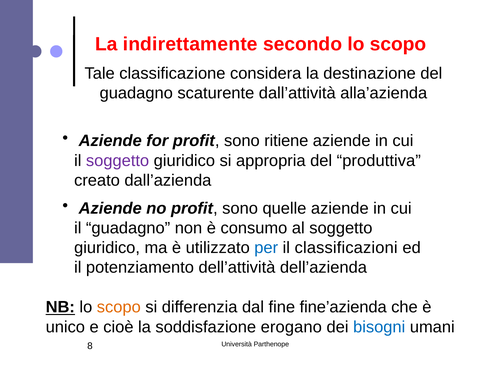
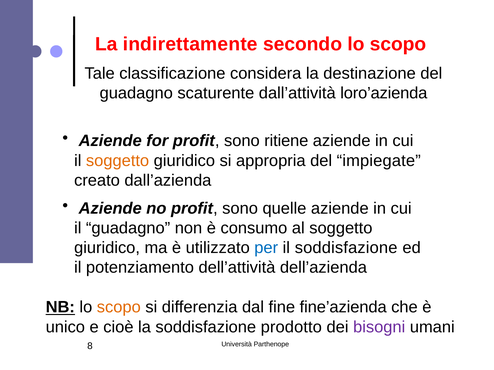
alla’azienda: alla’azienda -> loro’azienda
soggetto at (118, 161) colour: purple -> orange
produttiva: produttiva -> impiegate
il classificazioni: classificazioni -> soddisfazione
erogano: erogano -> prodotto
bisogni colour: blue -> purple
